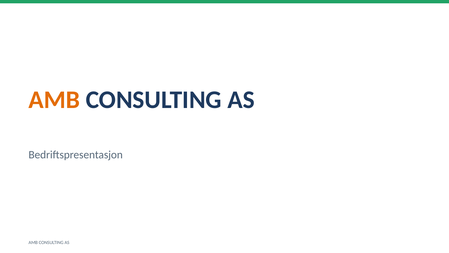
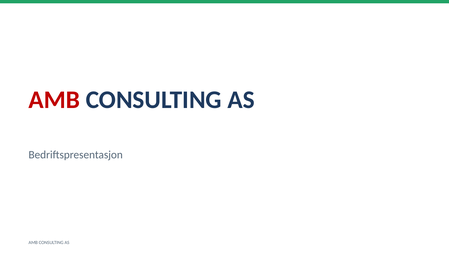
AMB at (54, 100) colour: orange -> red
